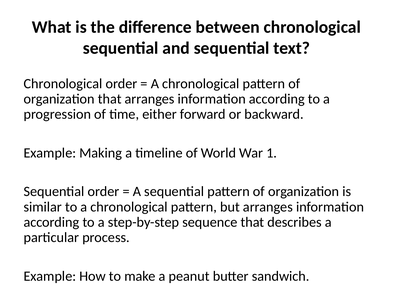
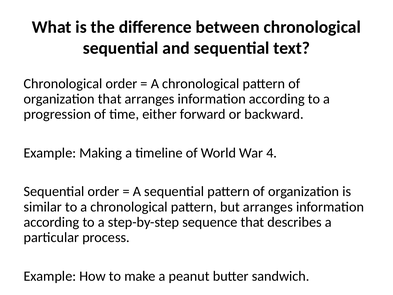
1: 1 -> 4
